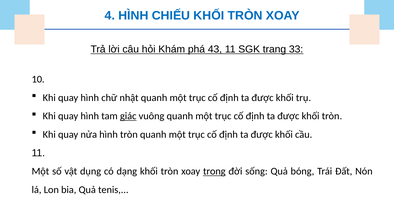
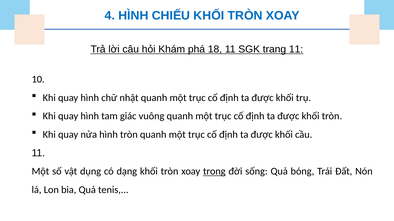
43: 43 -> 18
trang 33: 33 -> 11
giác underline: present -> none
